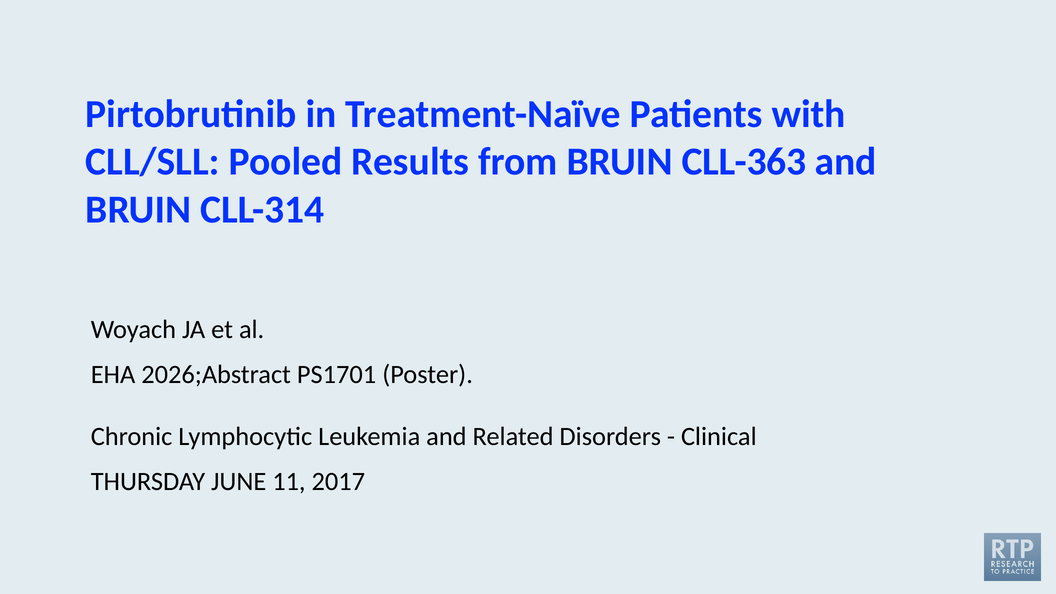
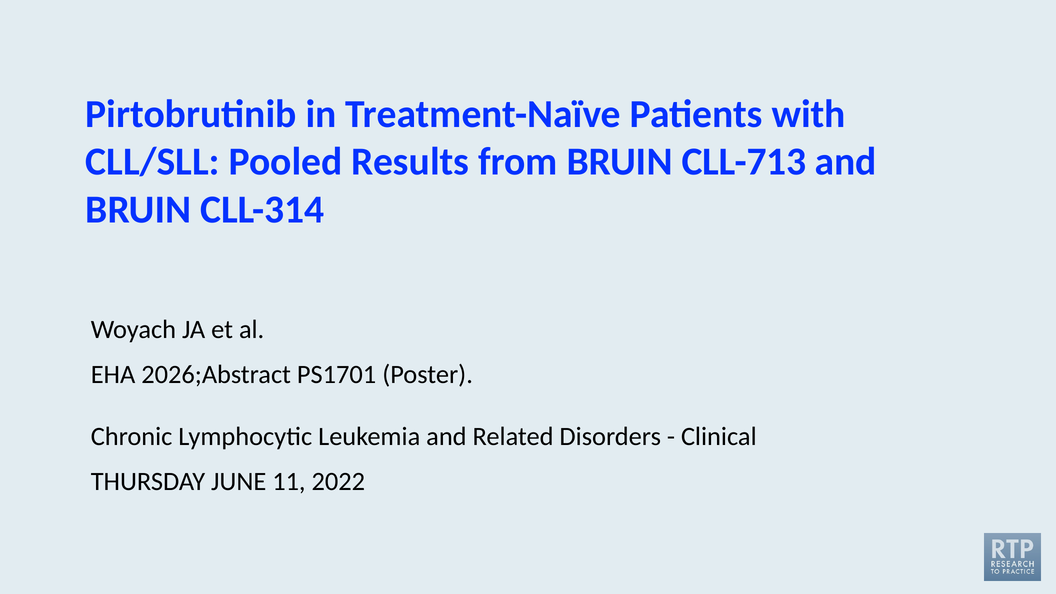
CLL-363: CLL-363 -> CLL-713
2017: 2017 -> 2022
